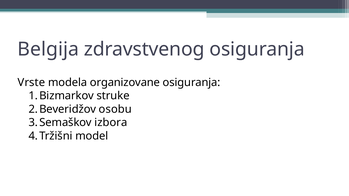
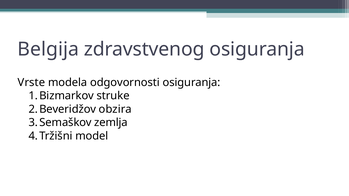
organizovane: organizovane -> odgovornosti
osobu: osobu -> obzira
izbora: izbora -> zemlja
